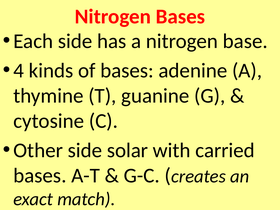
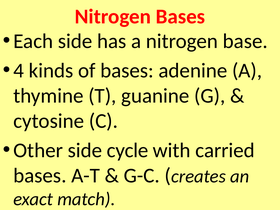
solar: solar -> cycle
